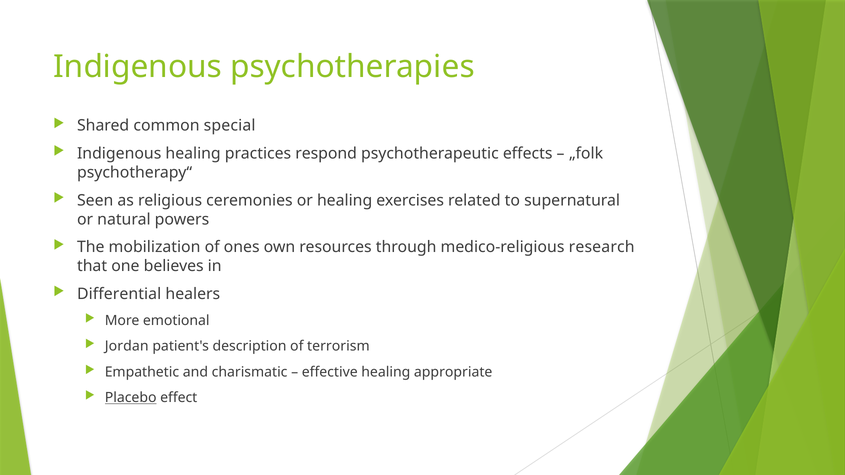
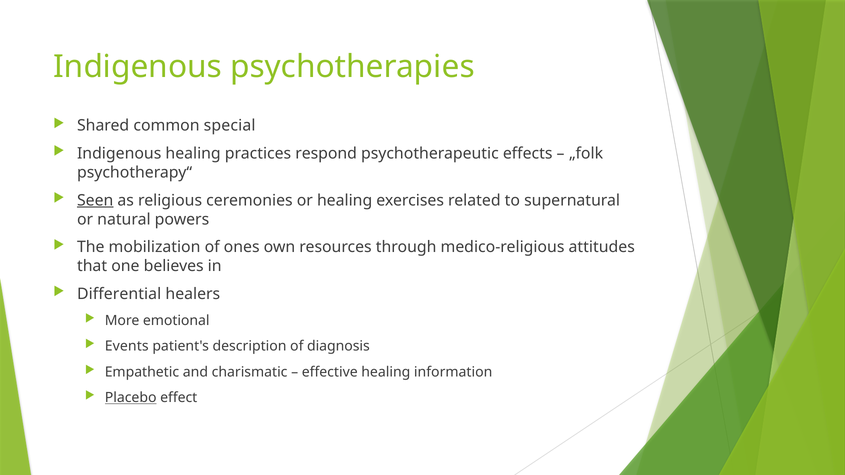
Seen underline: none -> present
research: research -> attitudes
Jordan: Jordan -> Events
terrorism: terrorism -> diagnosis
appropriate: appropriate -> information
